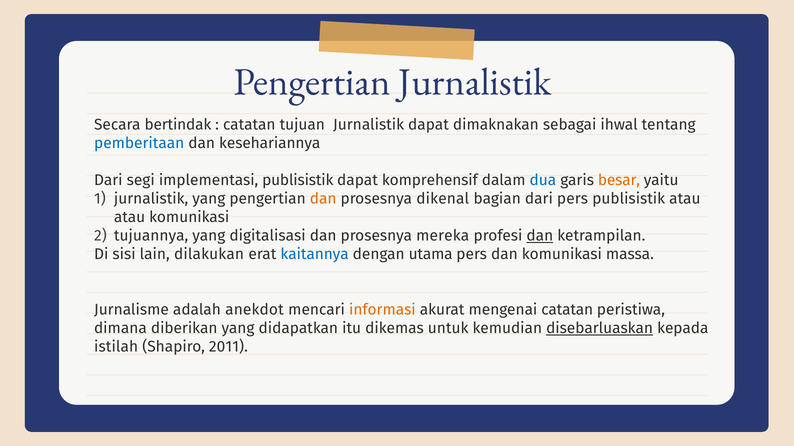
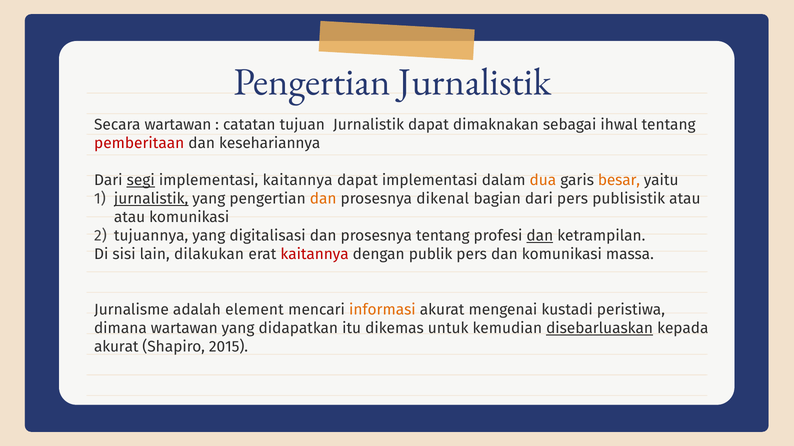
Secara bertindak: bertindak -> wartawan
pemberitaan colour: blue -> red
segi underline: none -> present
implementasi publisistik: publisistik -> kaitannya
dapat komprehensif: komprehensif -> implementasi
dua colour: blue -> orange
jurnalistik at (151, 199) underline: none -> present
prosesnya mereka: mereka -> tentang
kaitannya at (315, 255) colour: blue -> red
utama: utama -> publik
anekdot: anekdot -> element
mengenai catatan: catatan -> kustadi
dimana diberikan: diberikan -> wartawan
istilah at (116, 347): istilah -> akurat
2011: 2011 -> 2015
